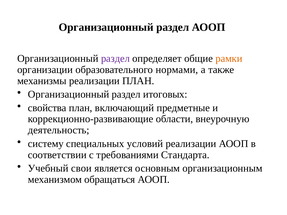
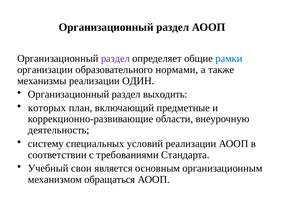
рамки colour: orange -> blue
реализации ПЛАН: ПЛАН -> ОДИН
итоговых: итоговых -> выходить
свойства: свойства -> которых
